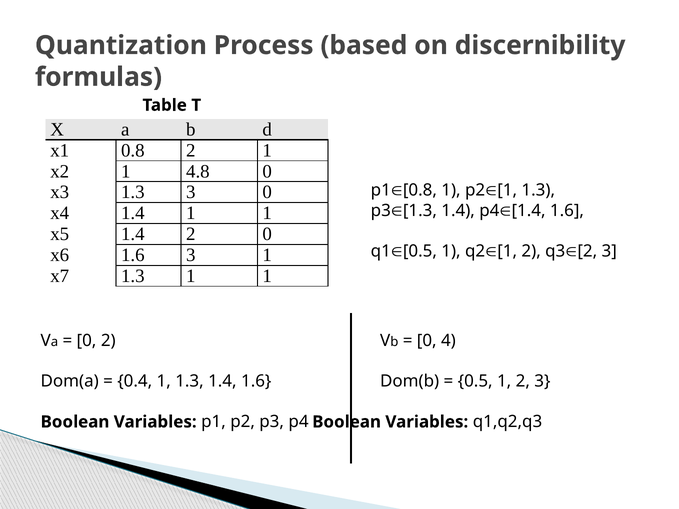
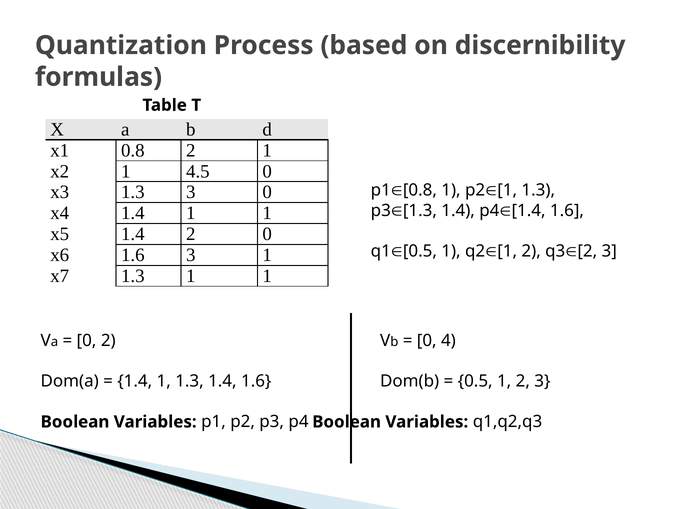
4.8: 4.8 -> 4.5
0.4 at (135, 381): 0.4 -> 1.4
